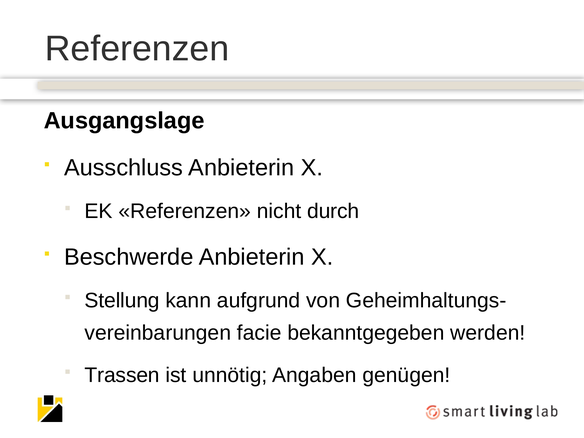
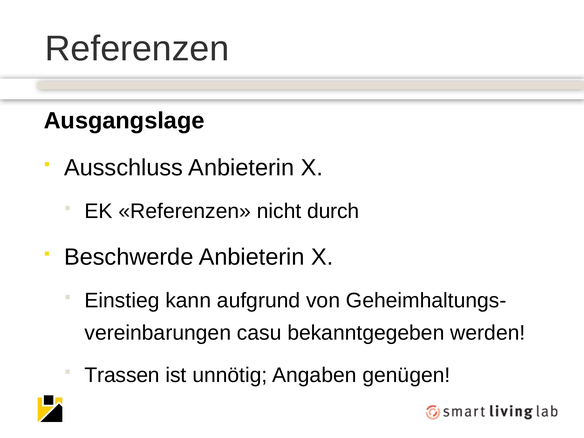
Stellung: Stellung -> Einstieg
facie: facie -> casu
